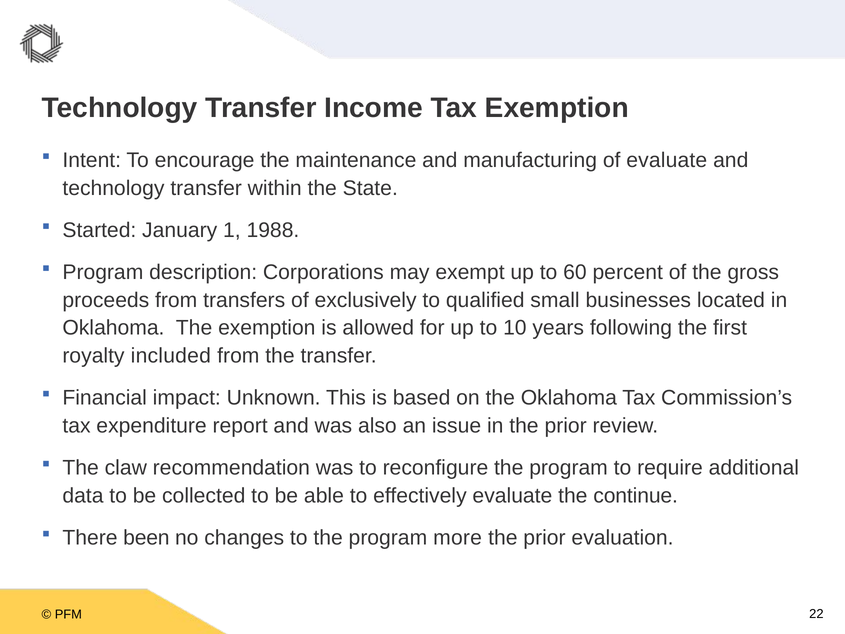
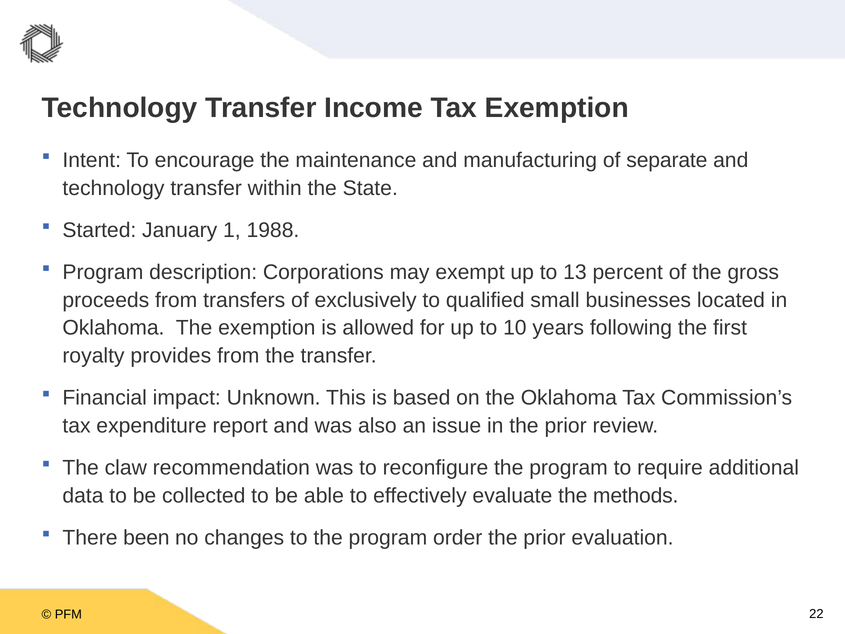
of evaluate: evaluate -> separate
60: 60 -> 13
included: included -> provides
continue: continue -> methods
more: more -> order
